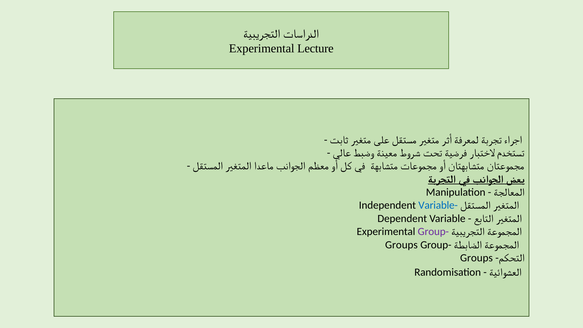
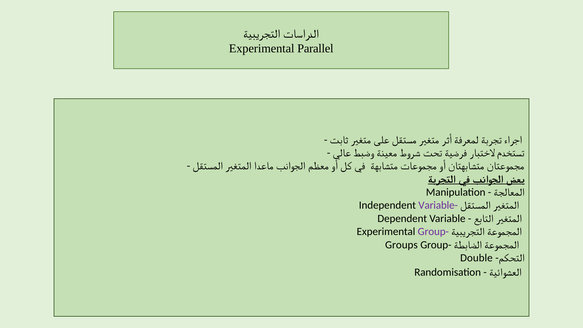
Lecture: Lecture -> Parallel
Variable- colour: blue -> purple
Groups at (476, 258): Groups -> Double
